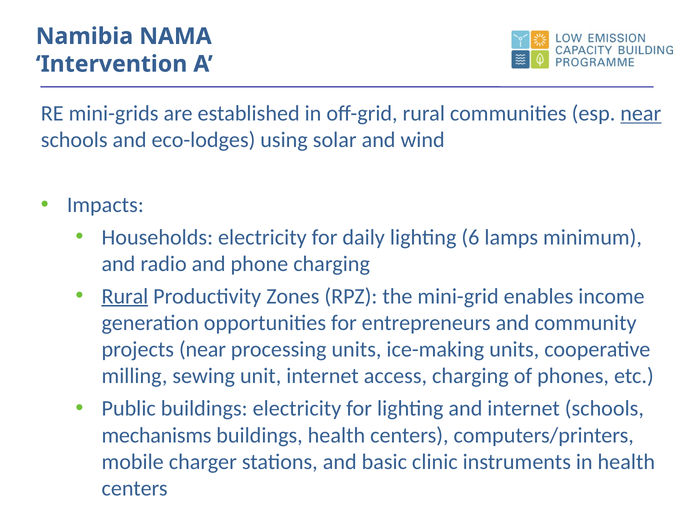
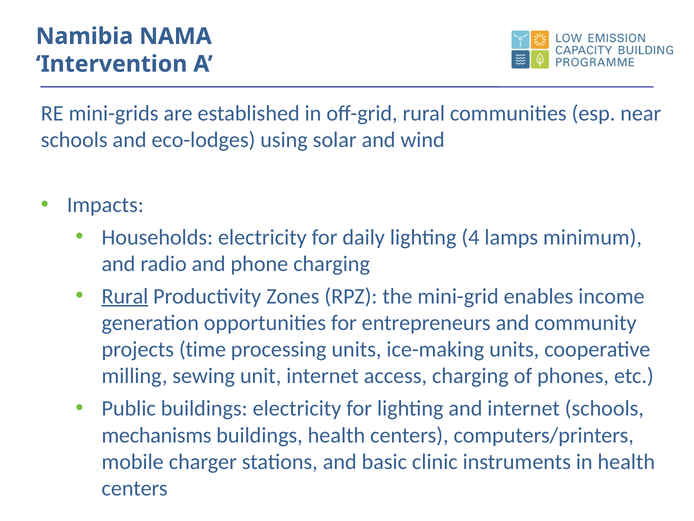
near at (641, 113) underline: present -> none
6: 6 -> 4
projects near: near -> time
